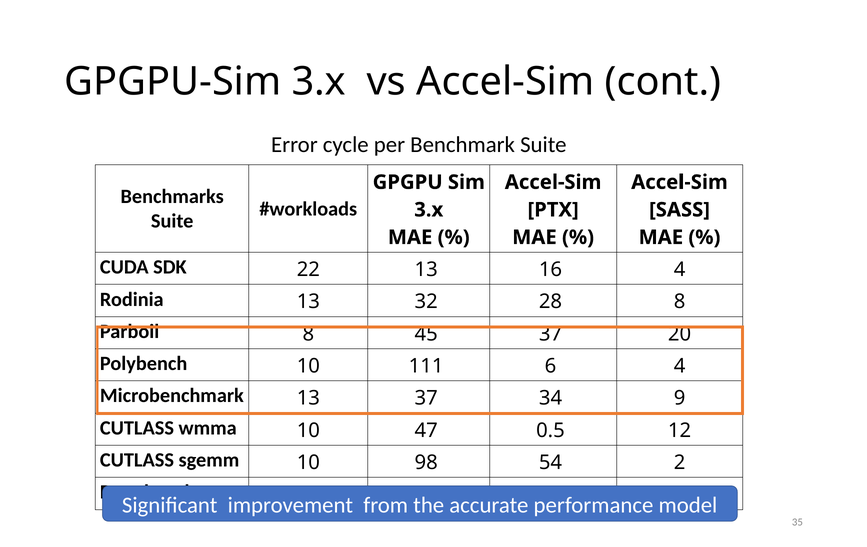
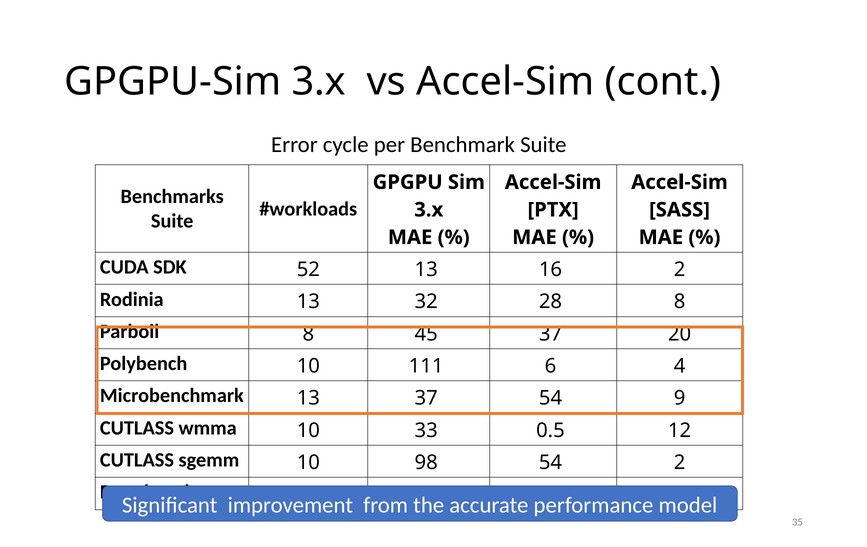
22: 22 -> 52
16 4: 4 -> 2
37 34: 34 -> 54
10 47: 47 -> 33
